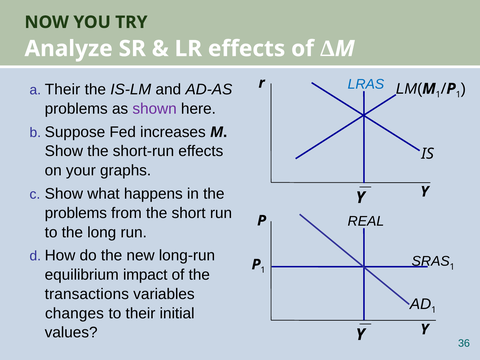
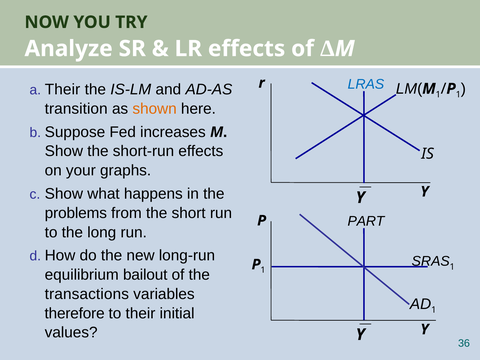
problems at (76, 109): problems -> transition
shown colour: purple -> orange
REAL: REAL -> PART
impact: impact -> bailout
changes: changes -> therefore
